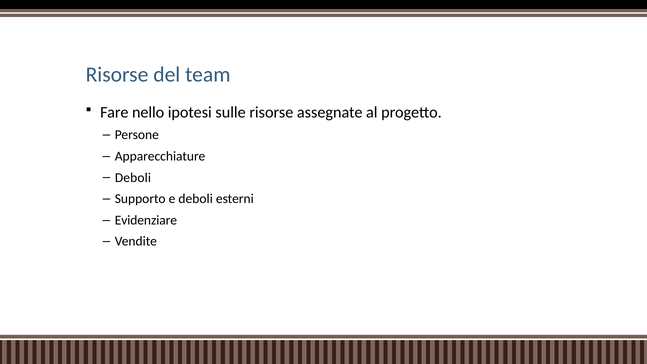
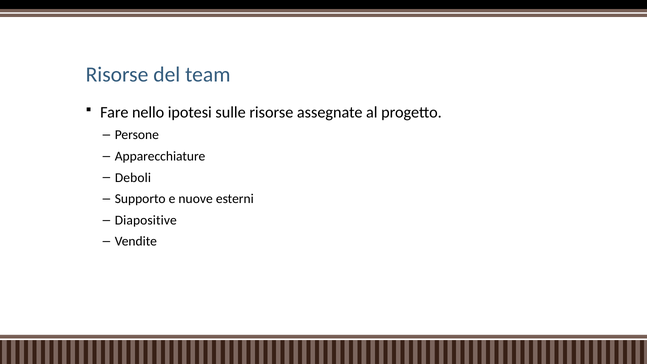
e deboli: deboli -> nuove
Evidenziare: Evidenziare -> Diapositive
